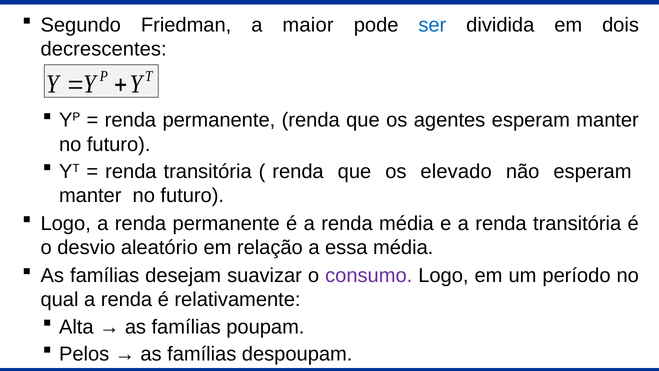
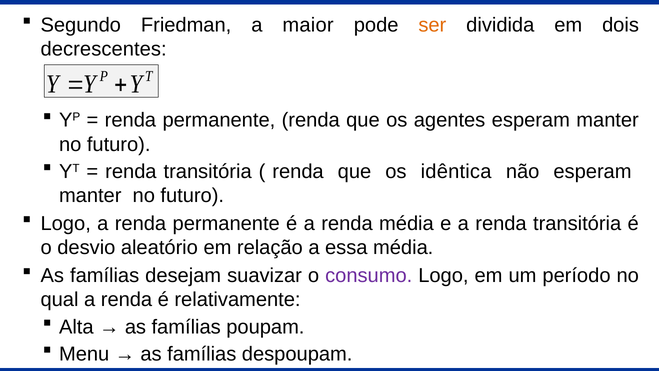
ser colour: blue -> orange
elevado: elevado -> idêntica
Pelos: Pelos -> Menu
